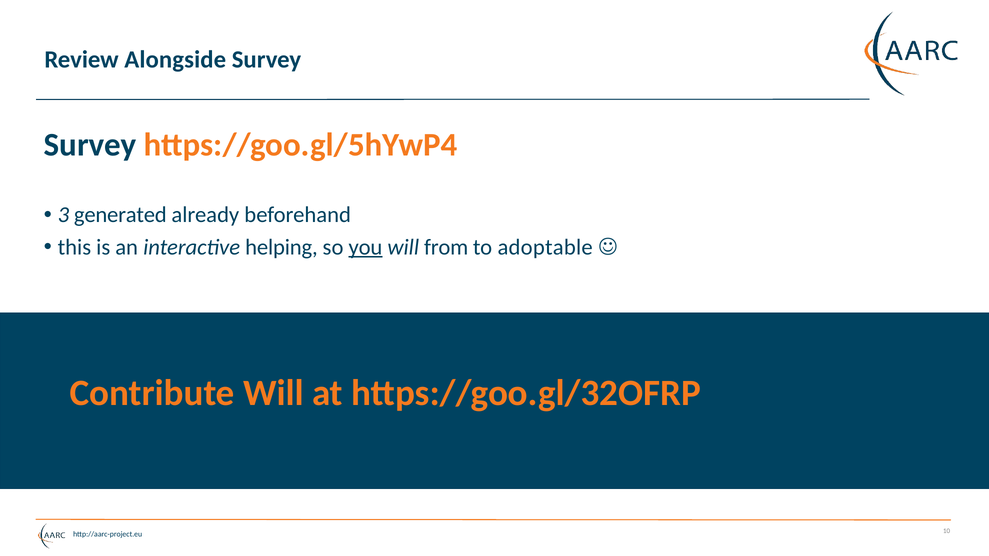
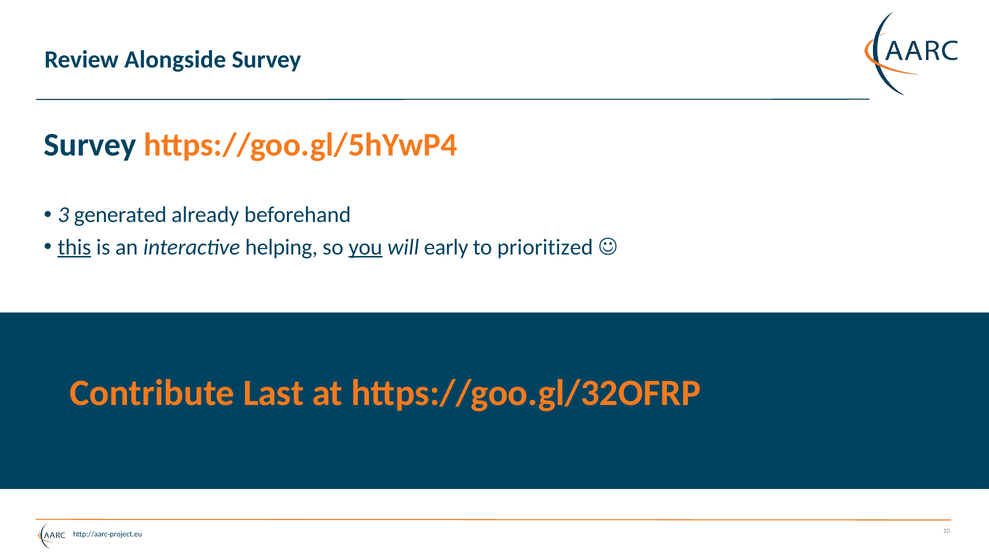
this underline: none -> present
from: from -> early
adoptable: adoptable -> prioritized
Contribute Will: Will -> Last
